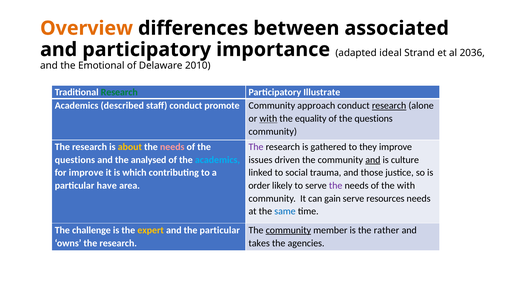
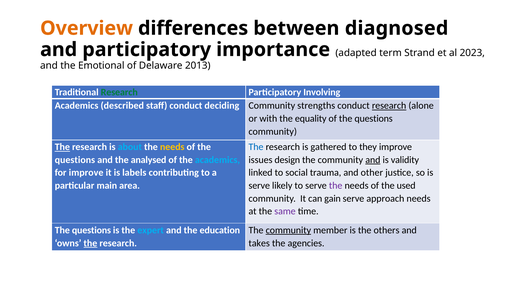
associated: associated -> diagnosed
ideal: ideal -> term
2036: 2036 -> 2023
2010: 2010 -> 2013
Illustrate: Illustrate -> Involving
promote: promote -> deciding
approach: approach -> strengths
with at (268, 119) underline: present -> none
The at (62, 147) underline: none -> present
about colour: yellow -> light blue
needs at (172, 147) colour: pink -> yellow
The at (256, 147) colour: purple -> blue
driven: driven -> design
culture: culture -> validity
which: which -> labels
those: those -> other
have: have -> main
order at (259, 186): order -> serve
the with: with -> used
resources: resources -> approach
same colour: blue -> purple
challenge at (91, 230): challenge -> questions
expert colour: yellow -> light blue
the particular: particular -> education
rather: rather -> others
the at (90, 243) underline: none -> present
